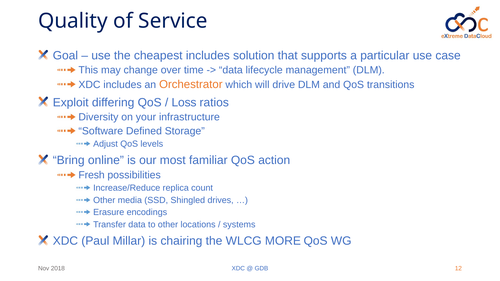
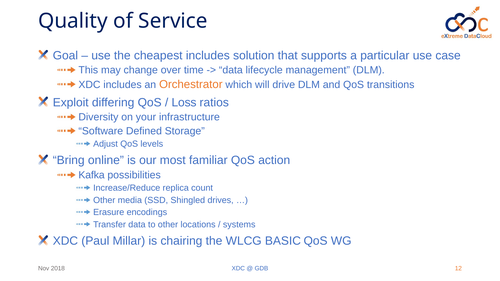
Fresh: Fresh -> Kafka
MORE: MORE -> BASIC
